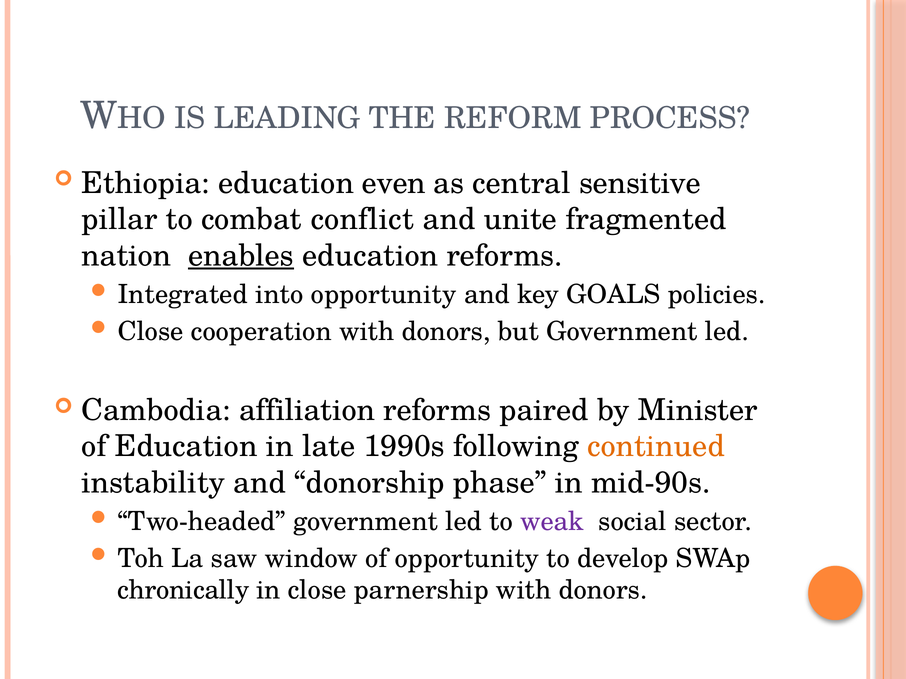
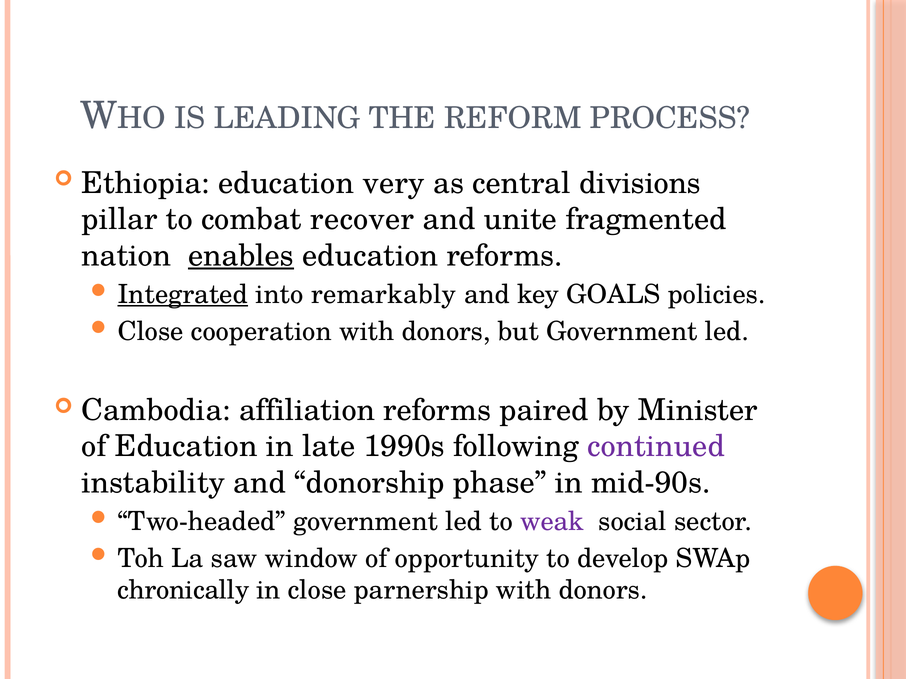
even: even -> very
sensitive: sensitive -> divisions
conflict: conflict -> recover
Integrated underline: none -> present
into opportunity: opportunity -> remarkably
continued colour: orange -> purple
